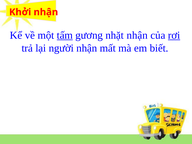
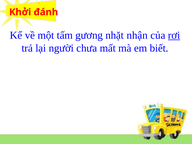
Khởi nhận: nhận -> đánh
tấm underline: present -> none
người nhận: nhận -> chưa
